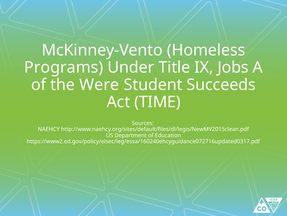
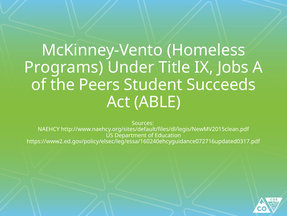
Were: Were -> Peers
TIME: TIME -> ABLE
